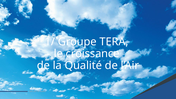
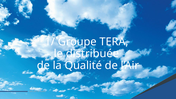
croissance: croissance -> distribuée
